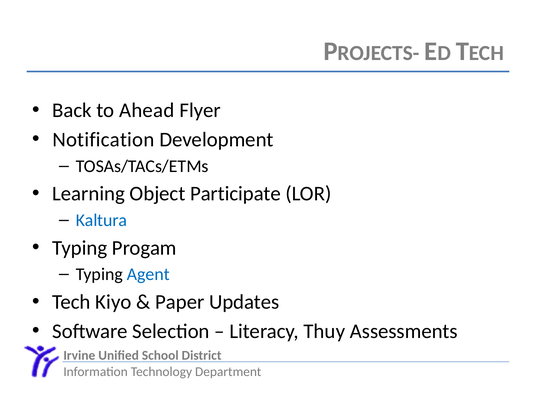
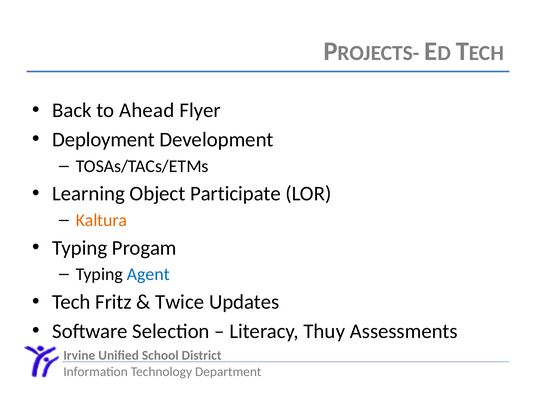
Notification: Notification -> Deployment
Kaltura colour: blue -> orange
Kiyo: Kiyo -> Fritz
Paper: Paper -> Twice
